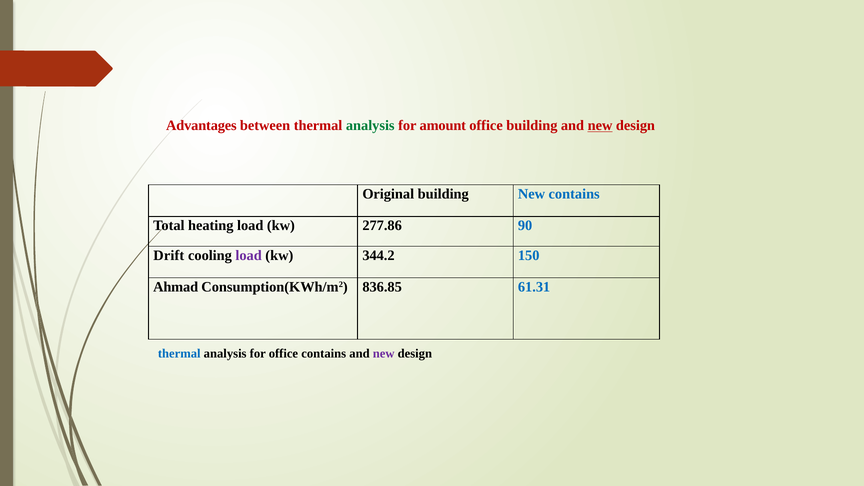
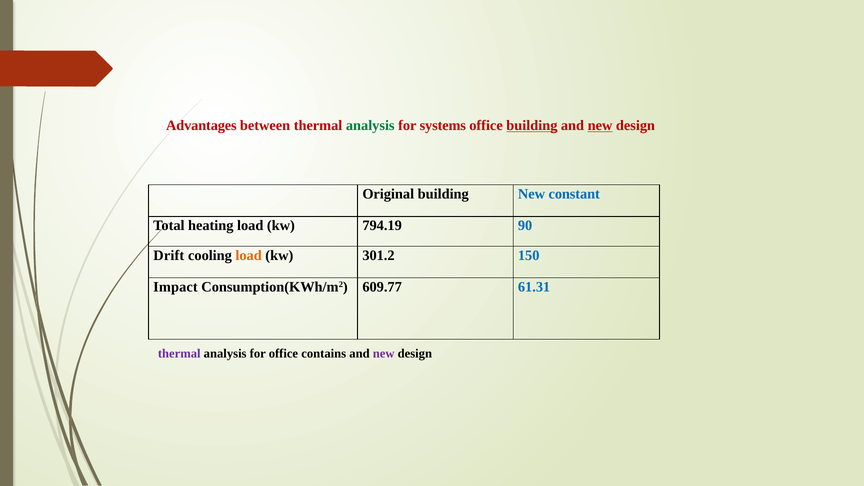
amount: amount -> systems
building at (532, 126) underline: none -> present
New contains: contains -> constant
277.86: 277.86 -> 794.19
load at (249, 255) colour: purple -> orange
344.2: 344.2 -> 301.2
Ahmad: Ahmad -> Impact
836.85: 836.85 -> 609.77
thermal at (179, 354) colour: blue -> purple
